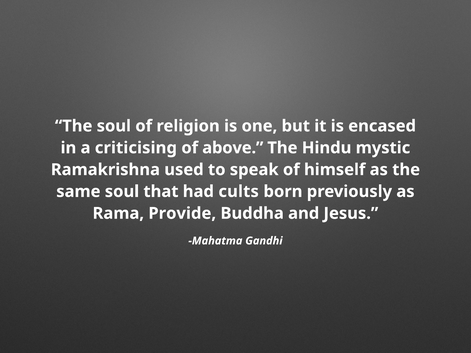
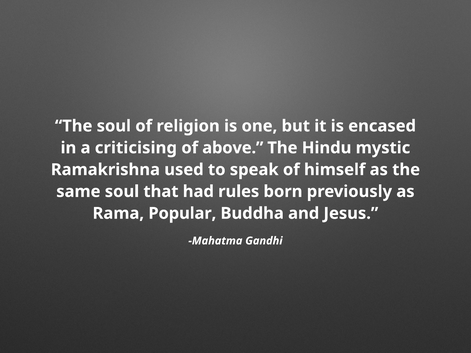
cults: cults -> rules
Provide: Provide -> Popular
